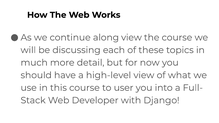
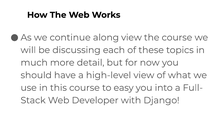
user: user -> easy
